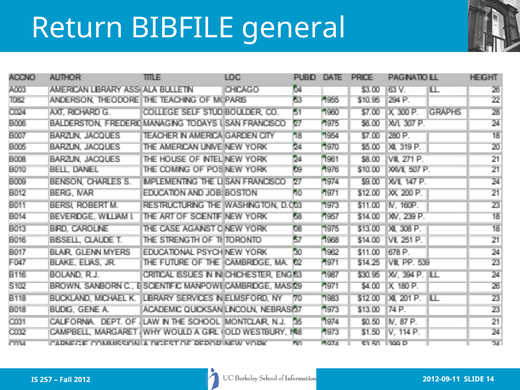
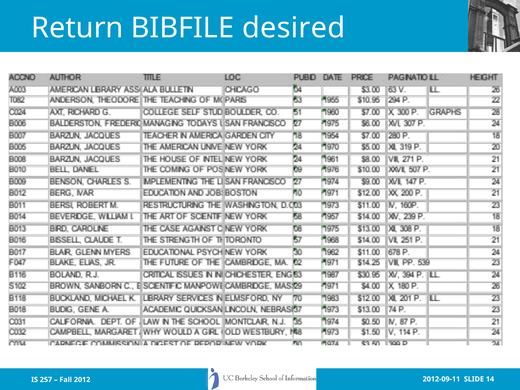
general: general -> desired
